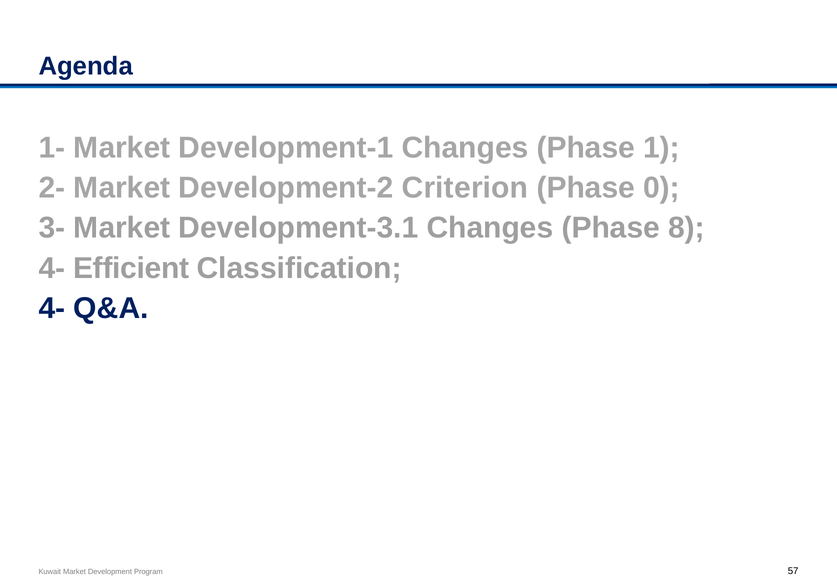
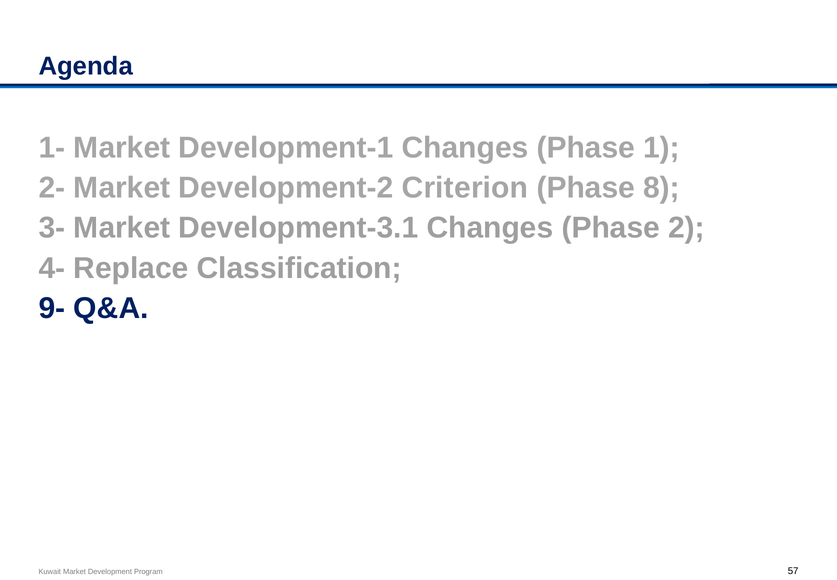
0: 0 -> 8
8: 8 -> 2
Efficient: Efficient -> Replace
4- at (52, 308): 4- -> 9-
